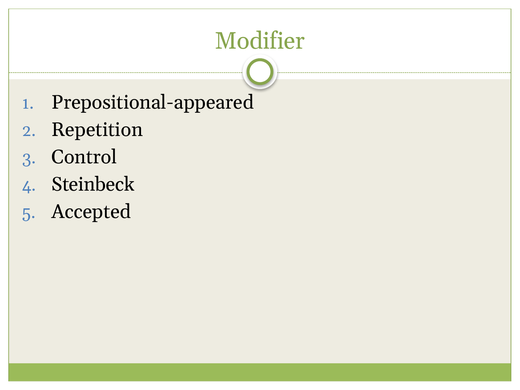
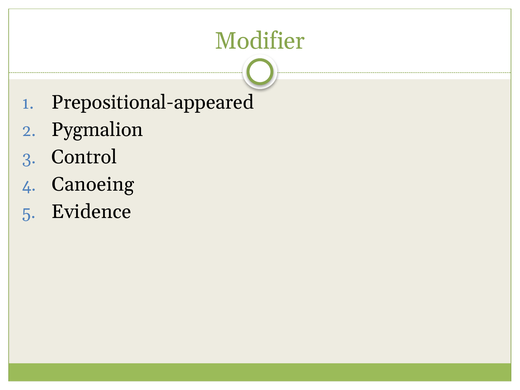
Repetition: Repetition -> Pygmalion
Steinbeck: Steinbeck -> Canoeing
Accepted: Accepted -> Evidence
